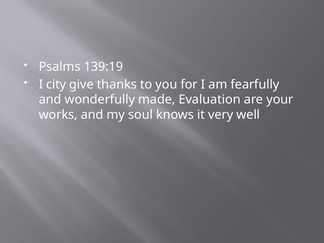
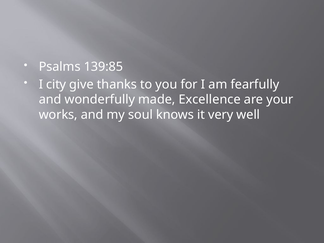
139:19: 139:19 -> 139:85
Evaluation: Evaluation -> Excellence
